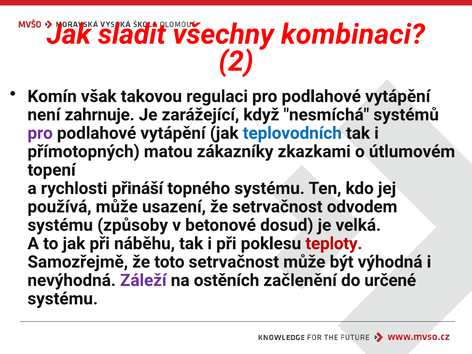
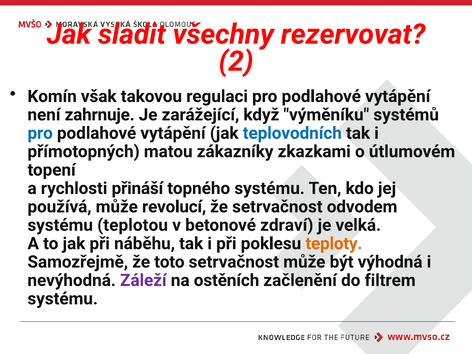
kombinaci: kombinaci -> rezervovat
nesmíchá: nesmíchá -> výměníku
pro at (40, 133) colour: purple -> blue
usazení: usazení -> revolucí
způsoby: způsoby -> teplotou
dosud: dosud -> zdraví
teploty colour: red -> orange
určené: určené -> filtrem
